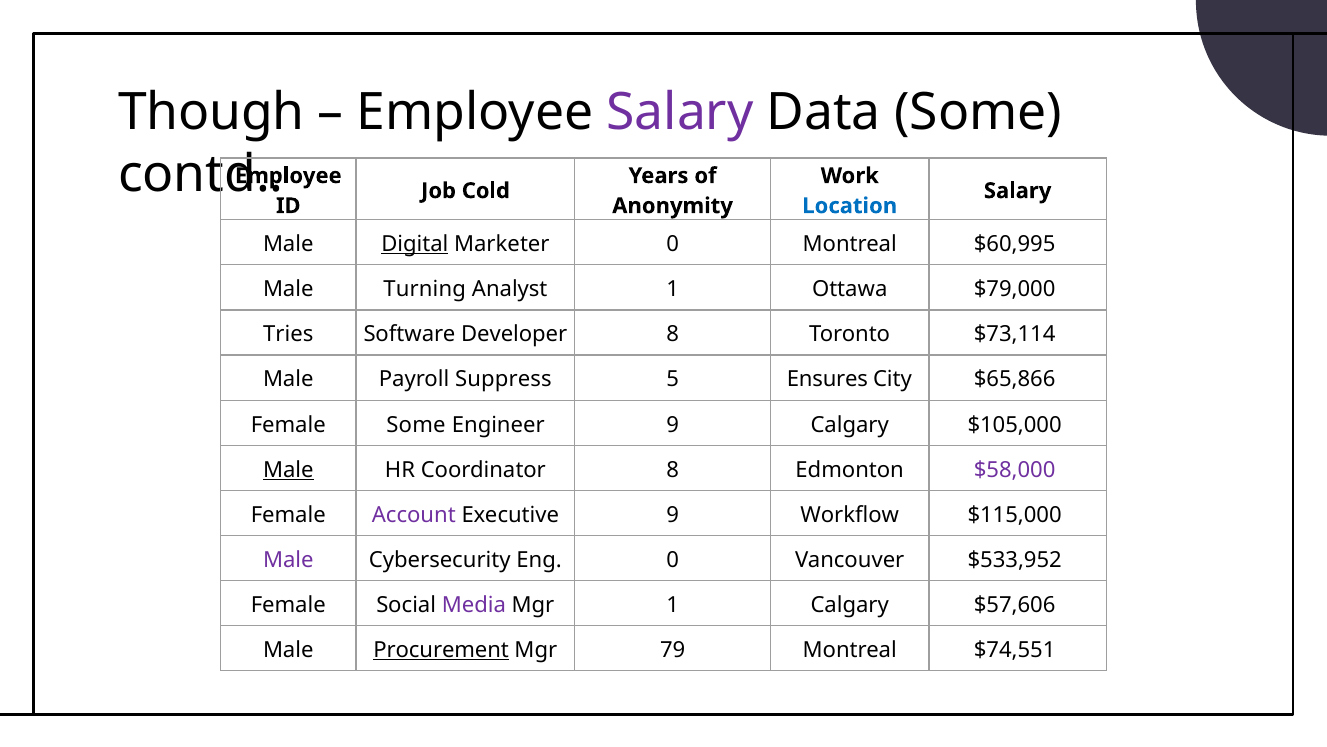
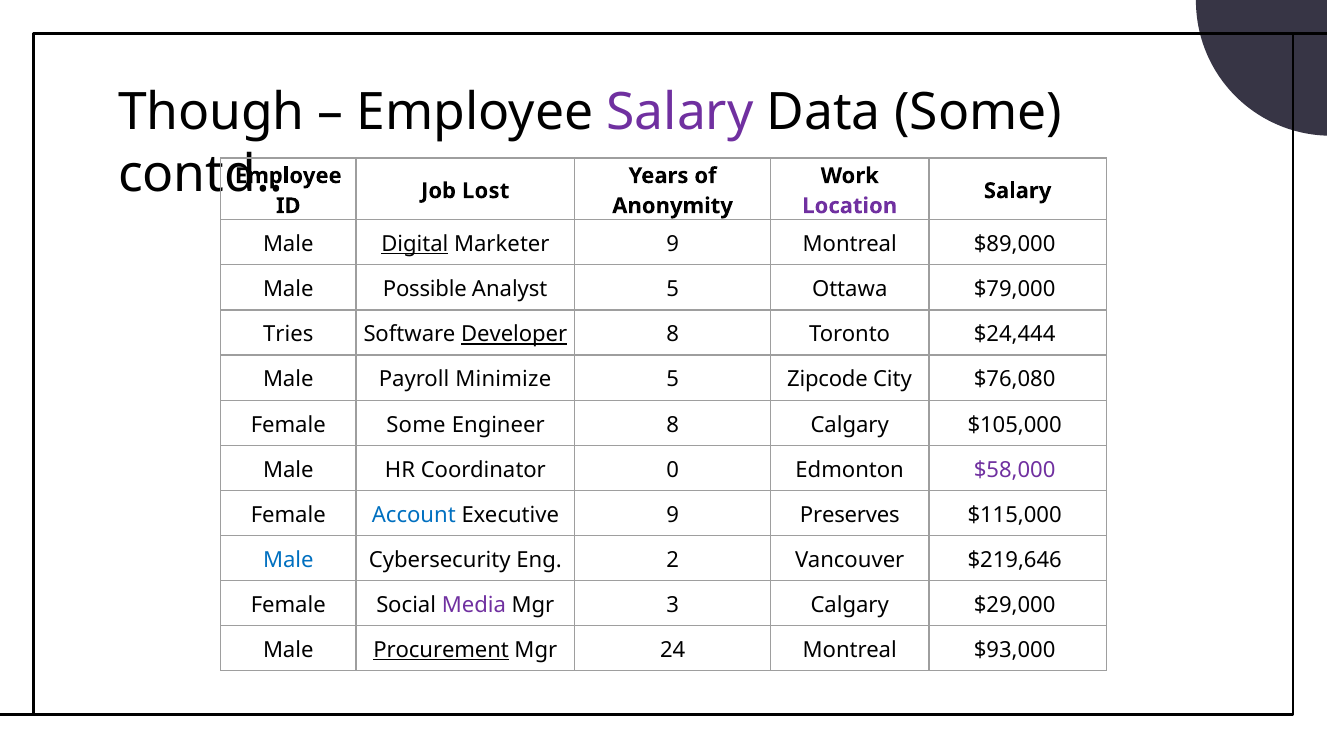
Cold: Cold -> Lost
Location colour: blue -> purple
Marketer 0: 0 -> 9
$60,995: $60,995 -> $89,000
Turning: Turning -> Possible
Analyst 1: 1 -> 5
Developer underline: none -> present
$73,114: $73,114 -> $24,444
Suppress: Suppress -> Minimize
Ensures: Ensures -> Zipcode
$65,866: $65,866 -> $76,080
Engineer 9: 9 -> 8
Male at (288, 469) underline: present -> none
Coordinator 8: 8 -> 0
Account colour: purple -> blue
Workflow: Workflow -> Preserves
Male at (288, 560) colour: purple -> blue
Eng 0: 0 -> 2
$533,952: $533,952 -> $219,646
Mgr 1: 1 -> 3
$57,606: $57,606 -> $29,000
79: 79 -> 24
$74,551: $74,551 -> $93,000
